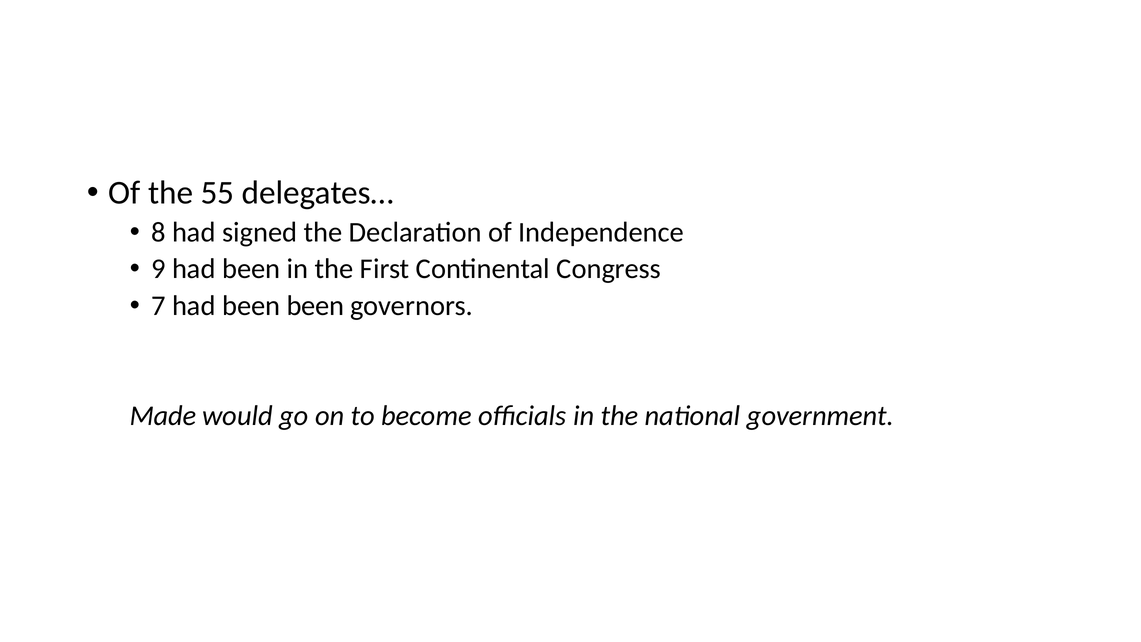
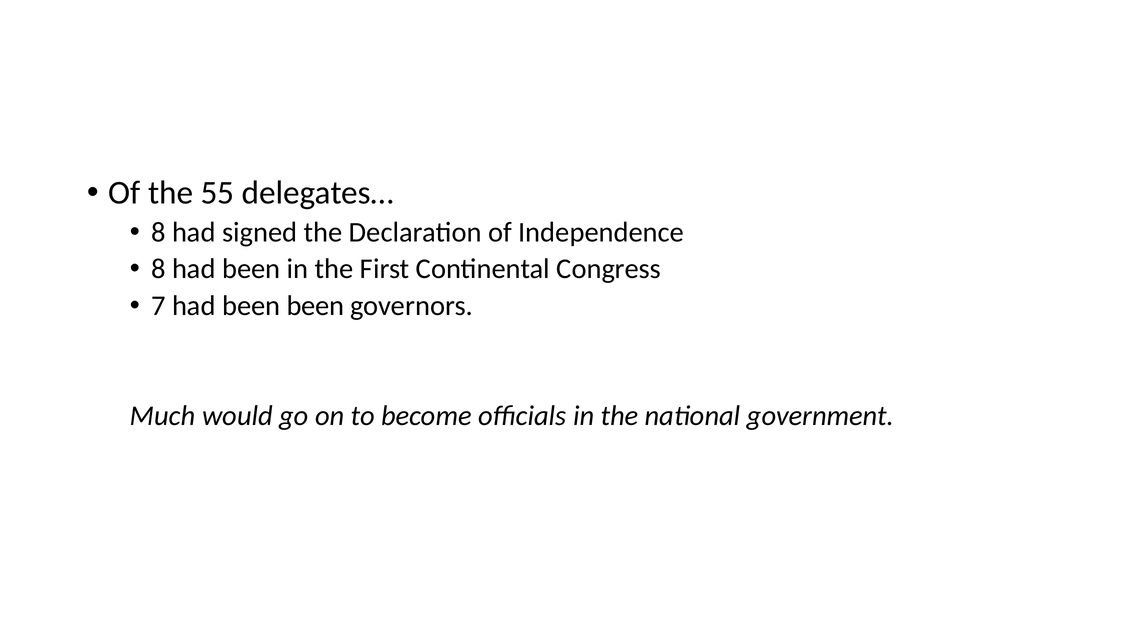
9 at (158, 269): 9 -> 8
Made: Made -> Much
